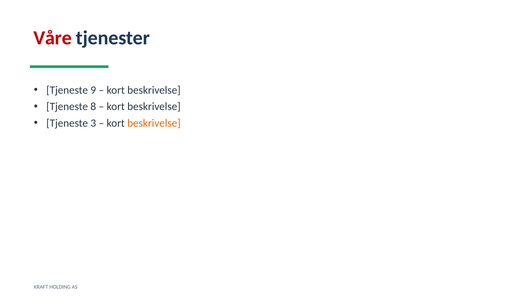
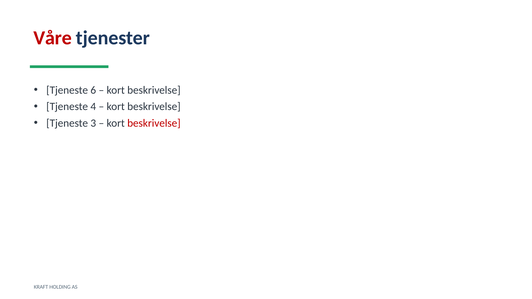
9: 9 -> 6
8: 8 -> 4
beskrivelse at (154, 123) colour: orange -> red
